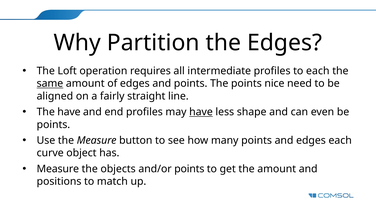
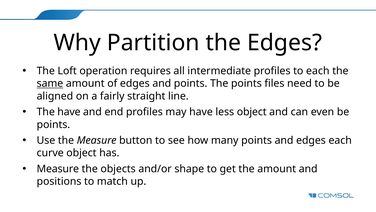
nice: nice -> files
have at (201, 112) underline: present -> none
less shape: shape -> object
and/or points: points -> shape
